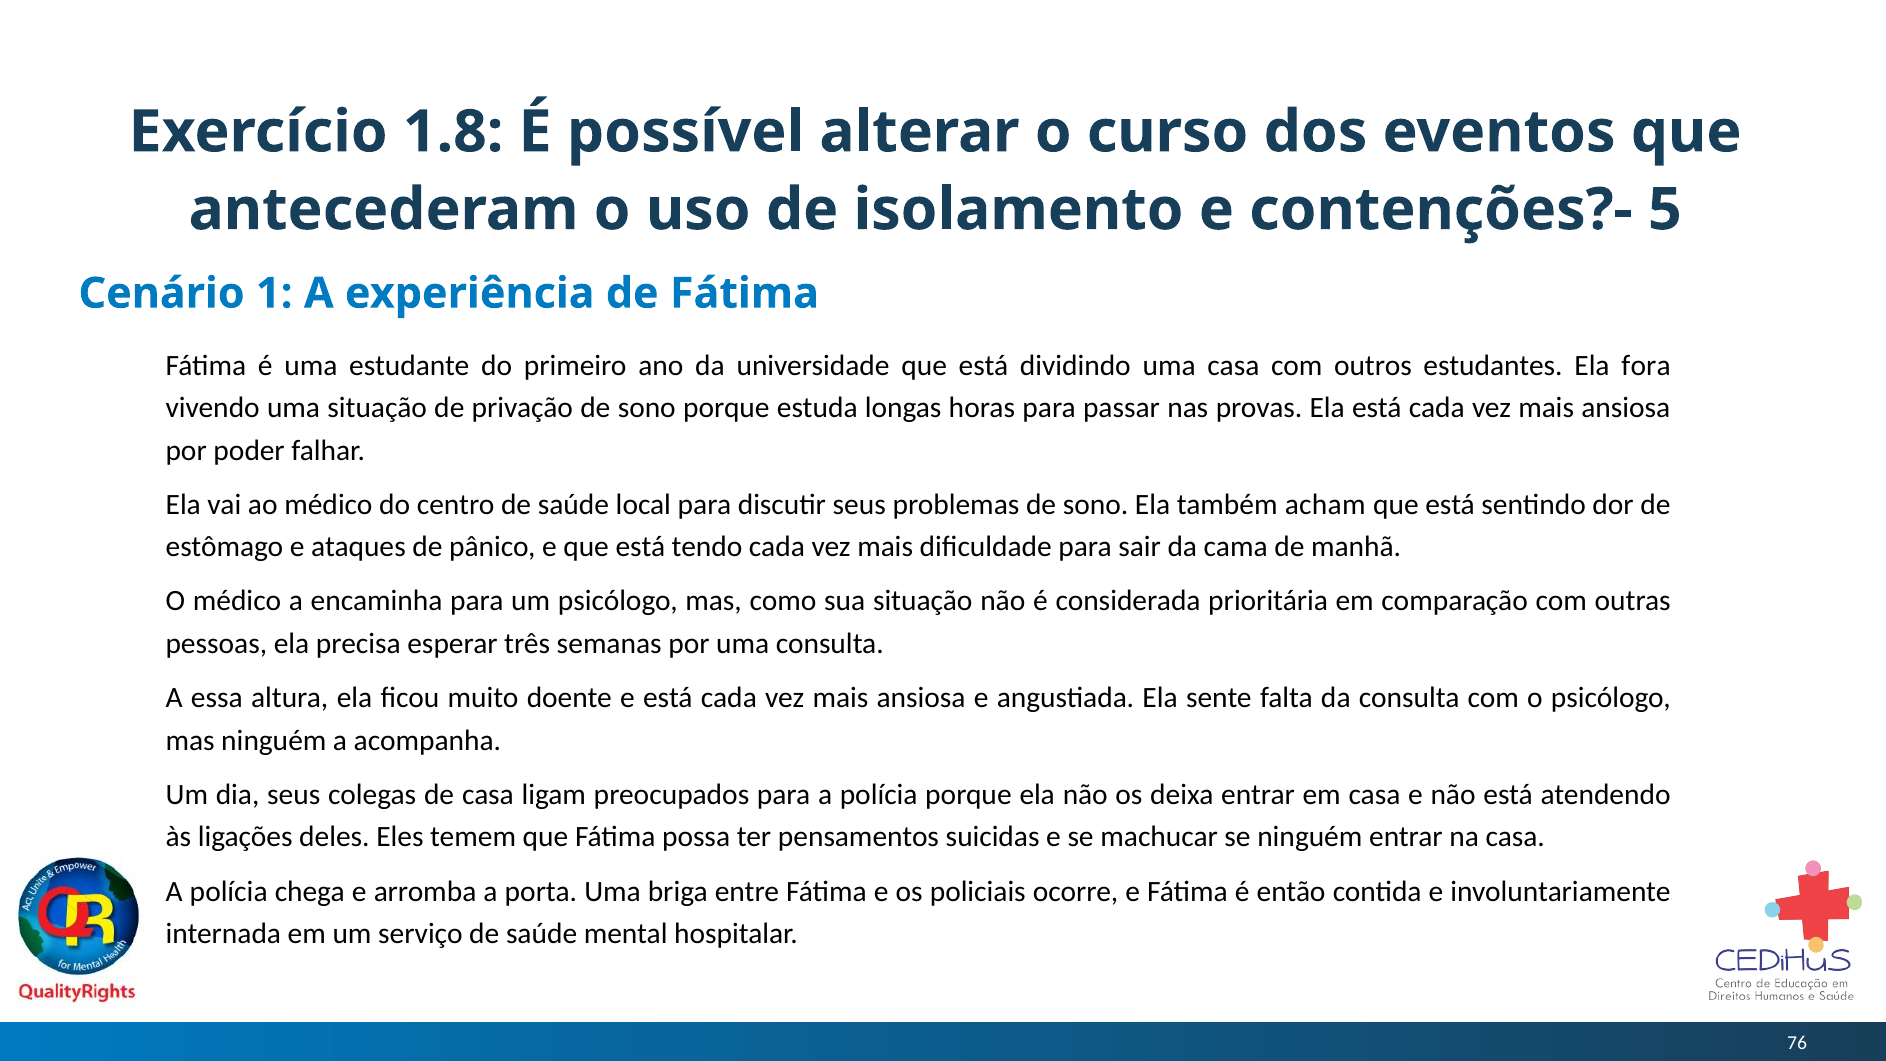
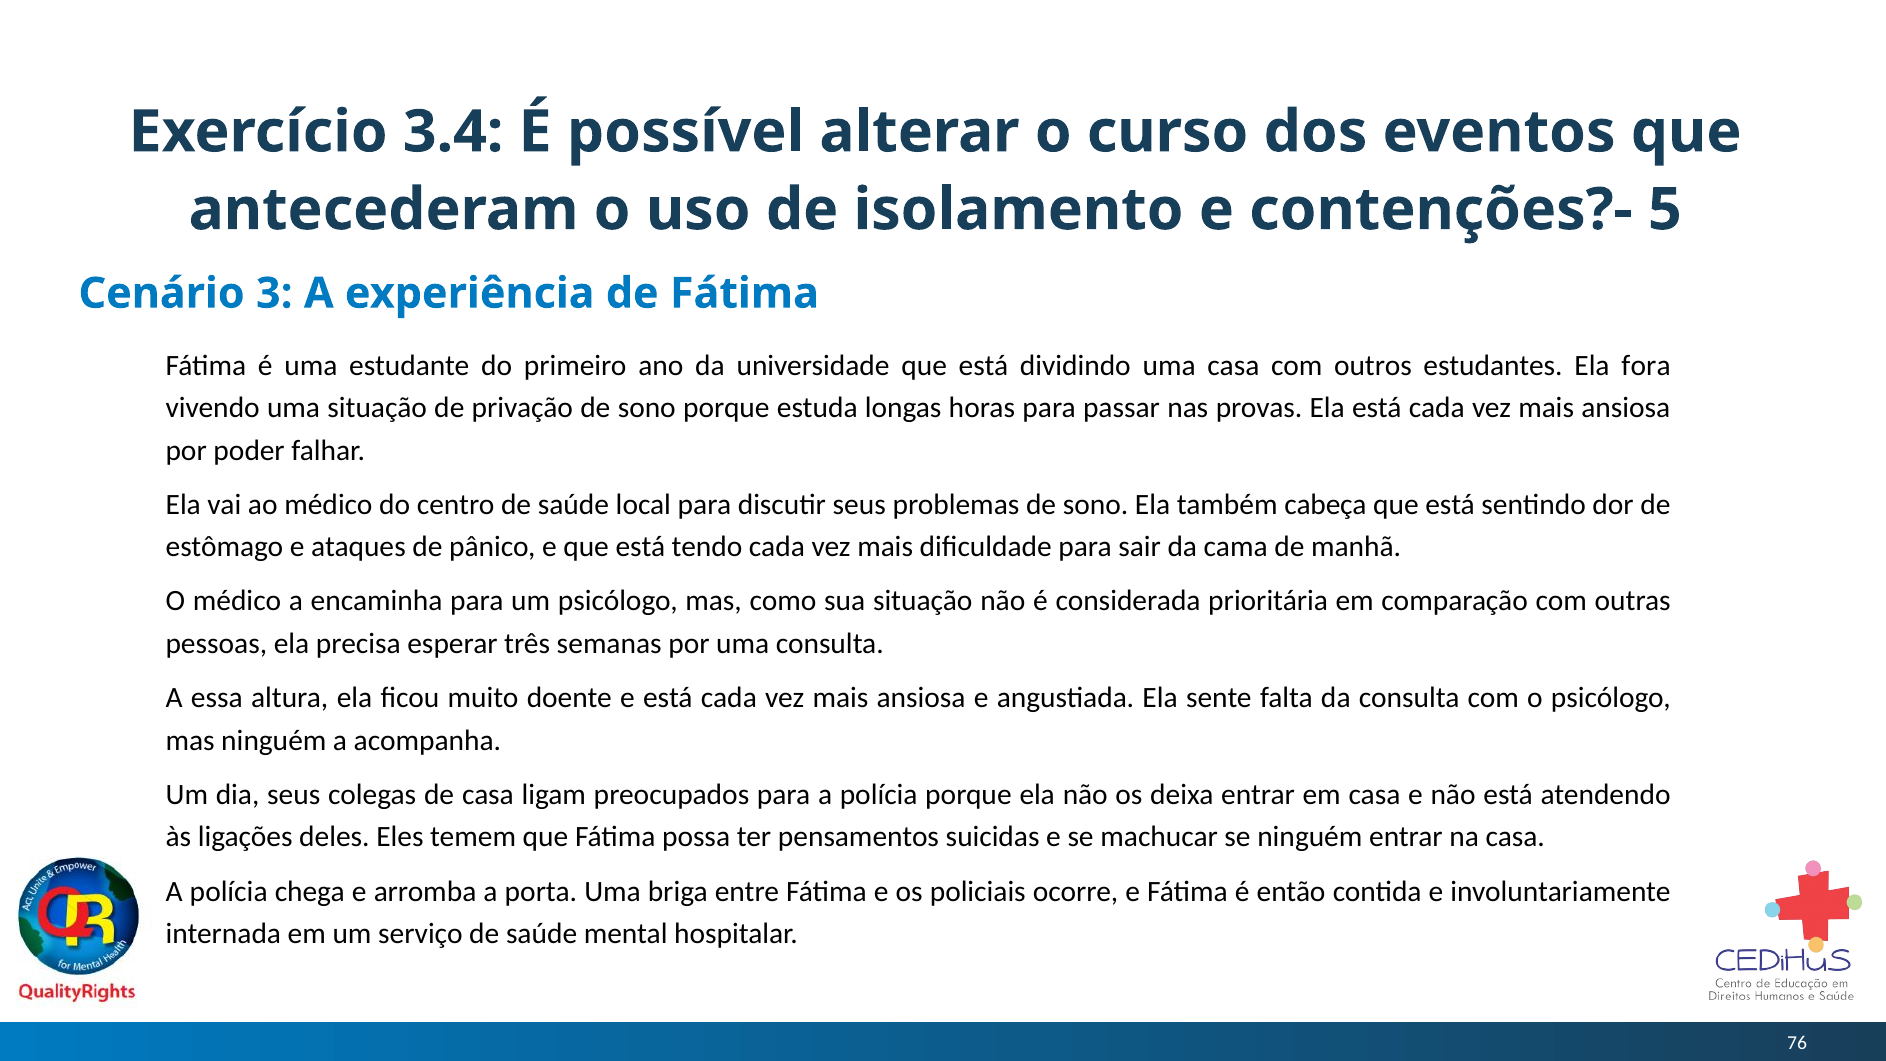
1.8: 1.8 -> 3.4
1: 1 -> 3
acham: acham -> cabeça
